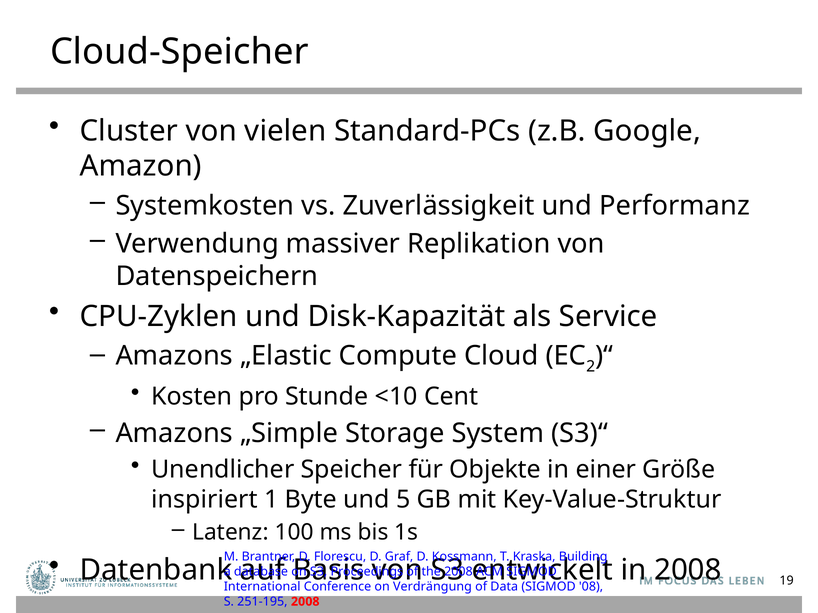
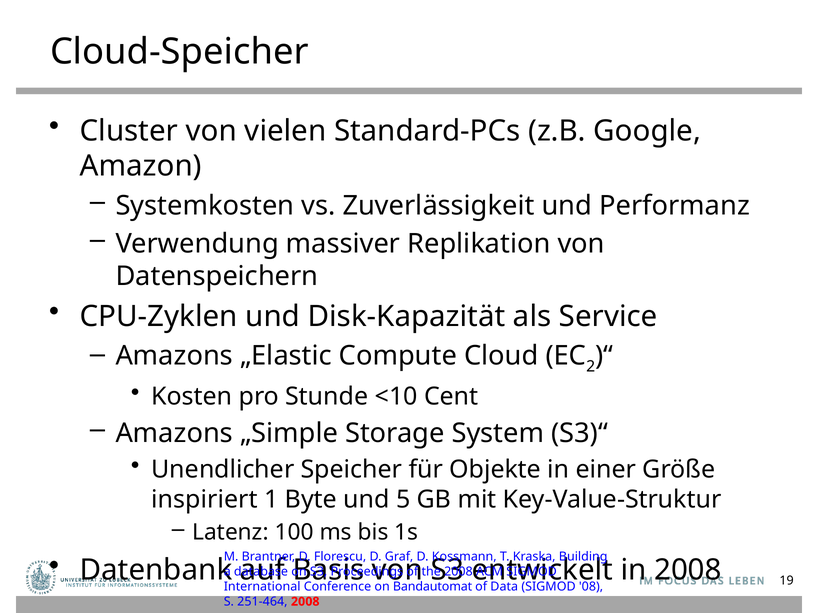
Verdrängung: Verdrängung -> Bandautomat
251-195: 251-195 -> 251-464
